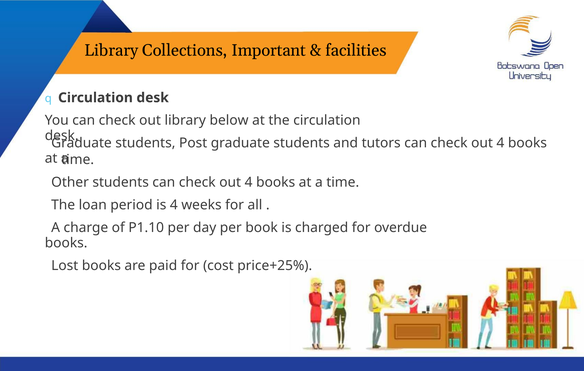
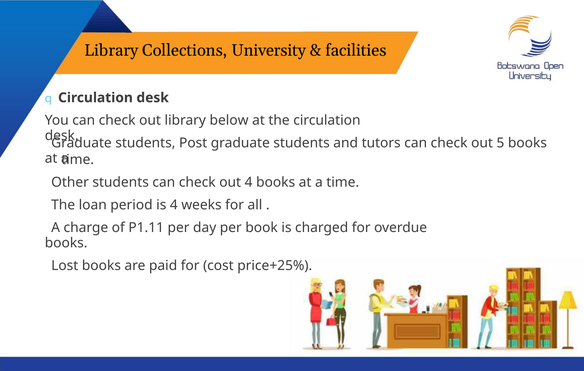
Important: Important -> University
4 at (500, 143): 4 -> 5
P1.10: P1.10 -> P1.11
